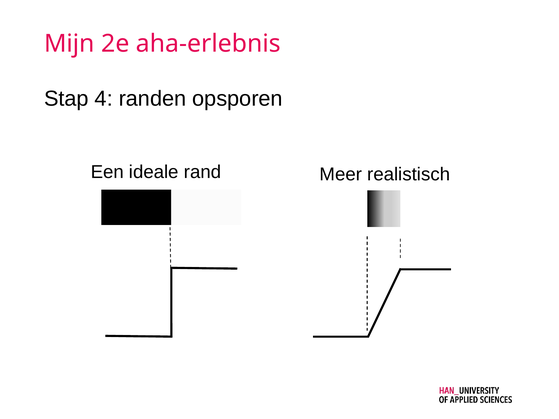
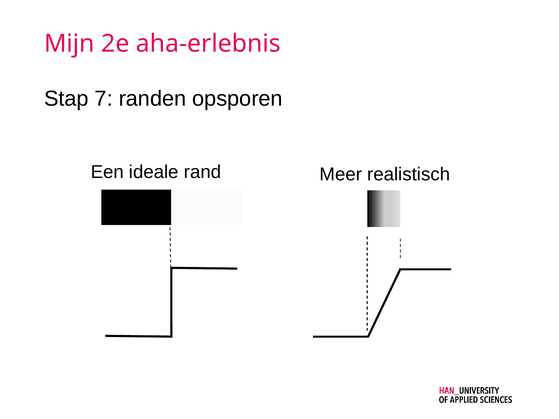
4: 4 -> 7
